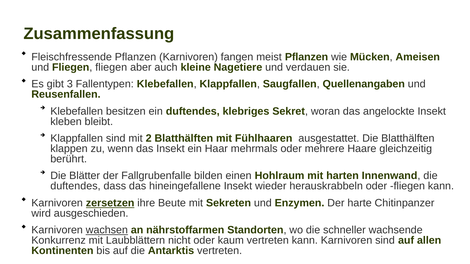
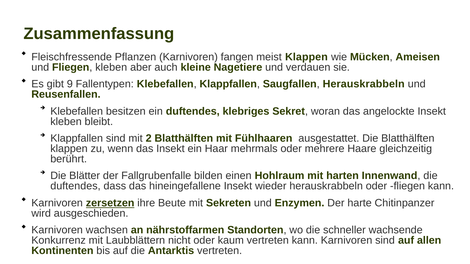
meist Pflanzen: Pflanzen -> Klappen
Fliegen fliegen: fliegen -> kleben
3: 3 -> 9
Saugfallen Quellenangaben: Quellenangaben -> Herauskrabbeln
wachsen underline: present -> none
